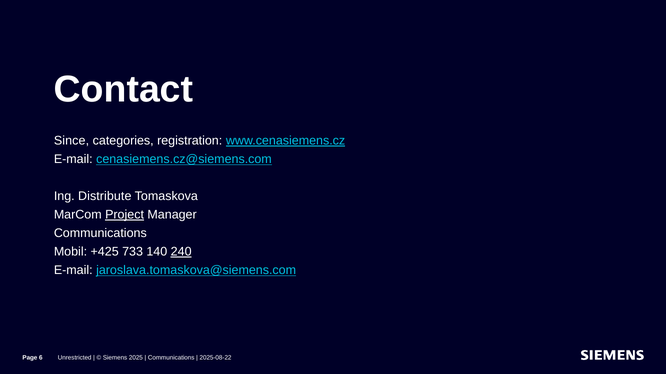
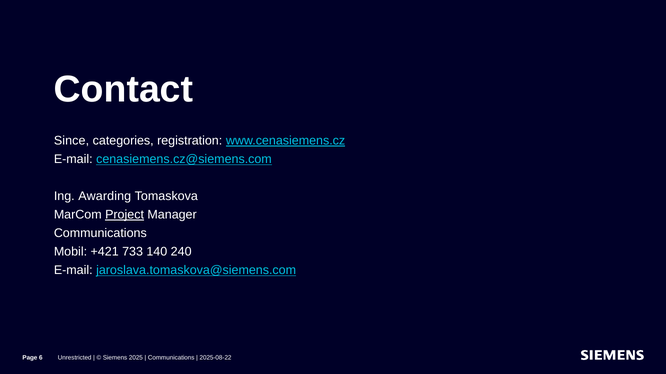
Distribute: Distribute -> Awarding
+425: +425 -> +421
240 underline: present -> none
